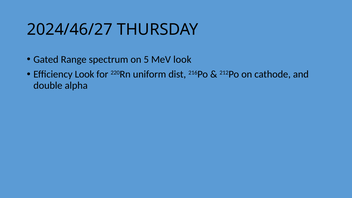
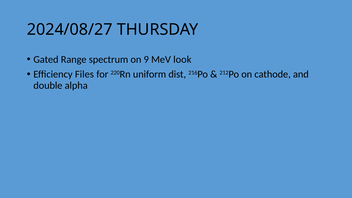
2024/46/27: 2024/46/27 -> 2024/08/27
5: 5 -> 9
Efficiency Look: Look -> Files
